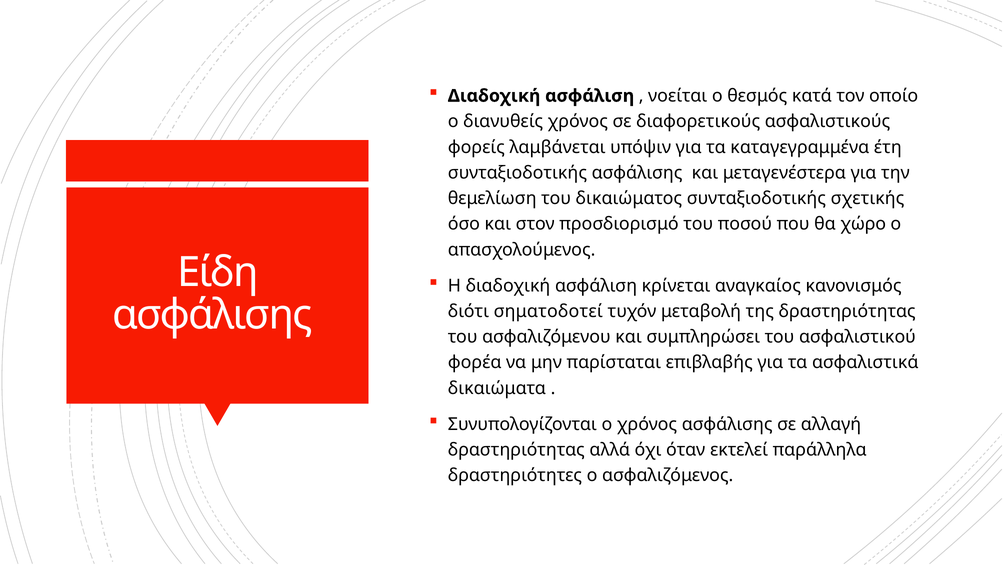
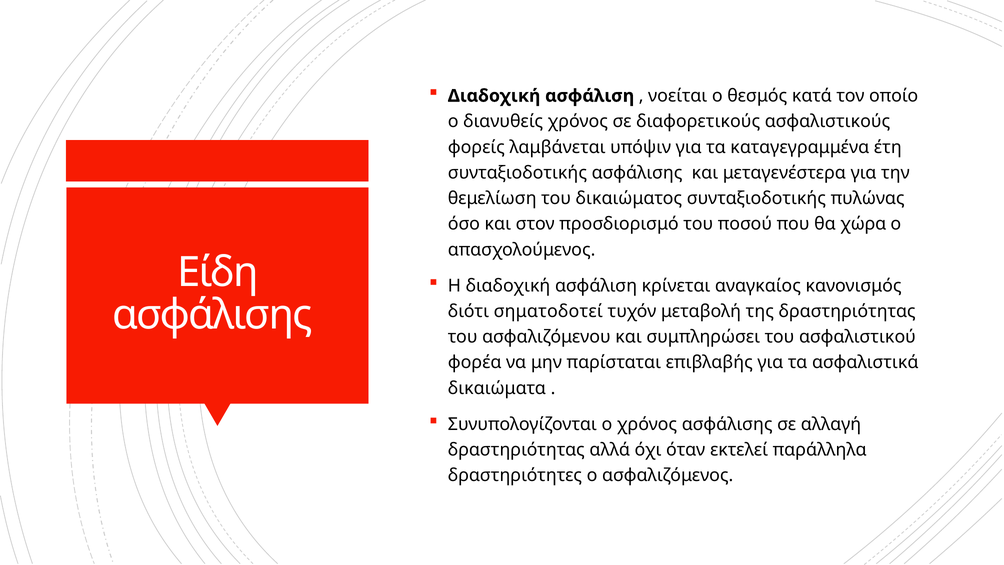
σχετικής: σχετικής -> πυλώνας
χώρο: χώρο -> χώρα
